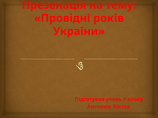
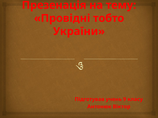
років: років -> тобто
